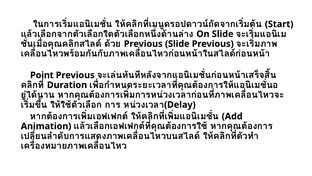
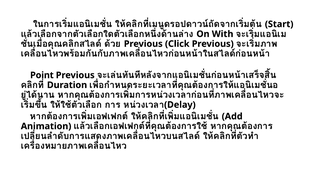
On Slide: Slide -> With
Previous Slide: Slide -> Click
